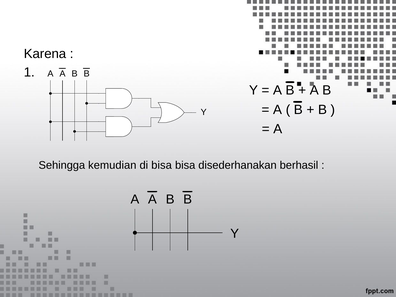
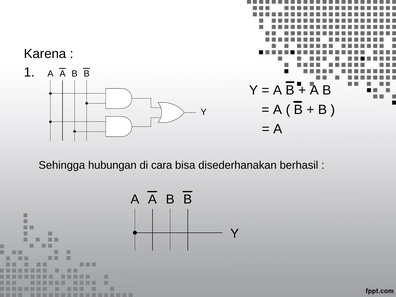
kemudian: kemudian -> hubungan
di bisa: bisa -> cara
